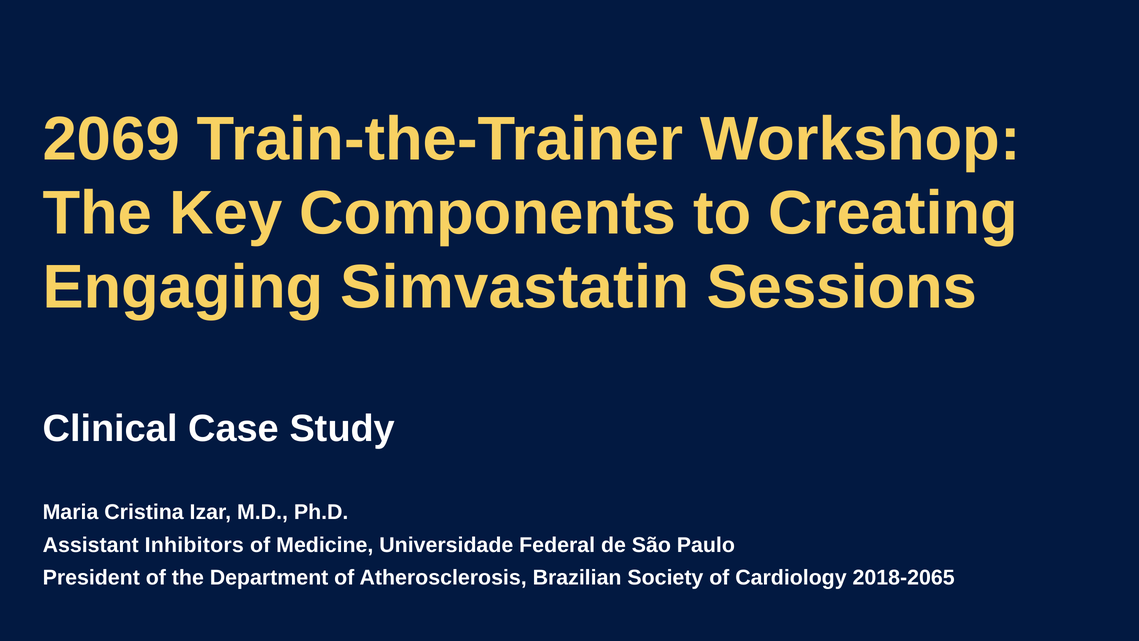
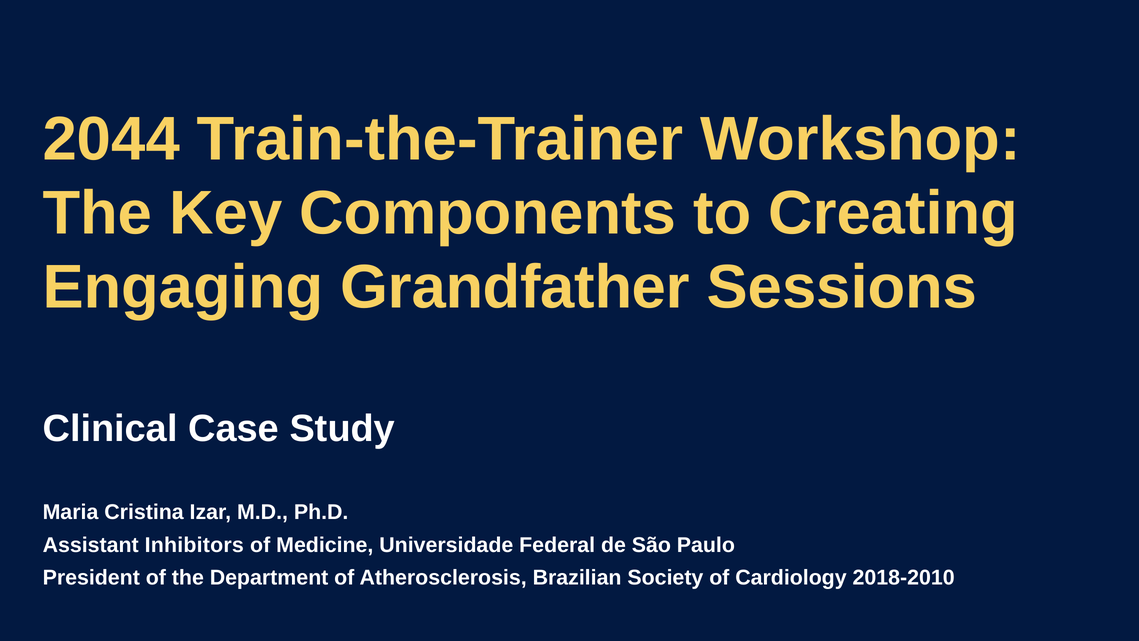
2069: 2069 -> 2044
Simvastatin: Simvastatin -> Grandfather
2018-2065: 2018-2065 -> 2018-2010
